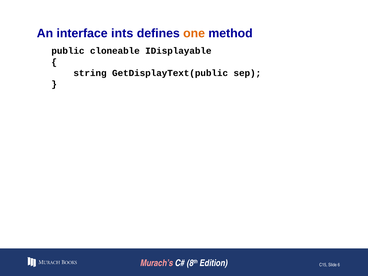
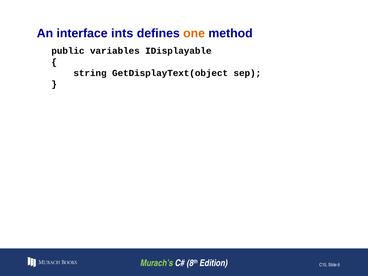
cloneable: cloneable -> variables
GetDisplayText(public: GetDisplayText(public -> GetDisplayText(object
Murach’s colour: pink -> light green
